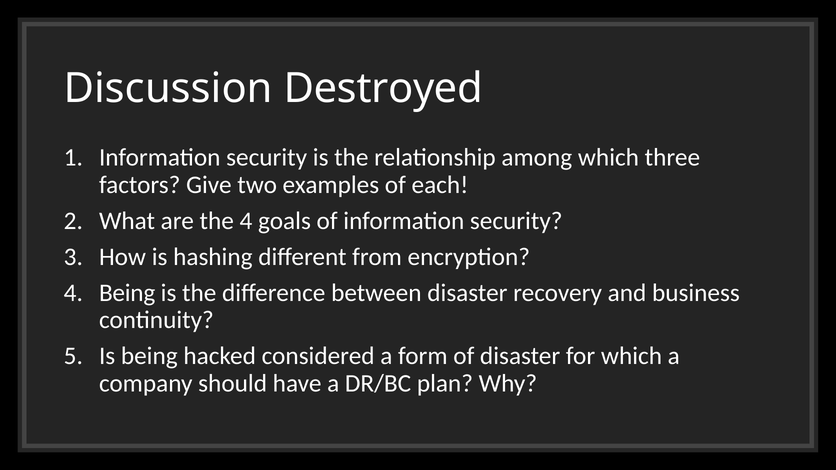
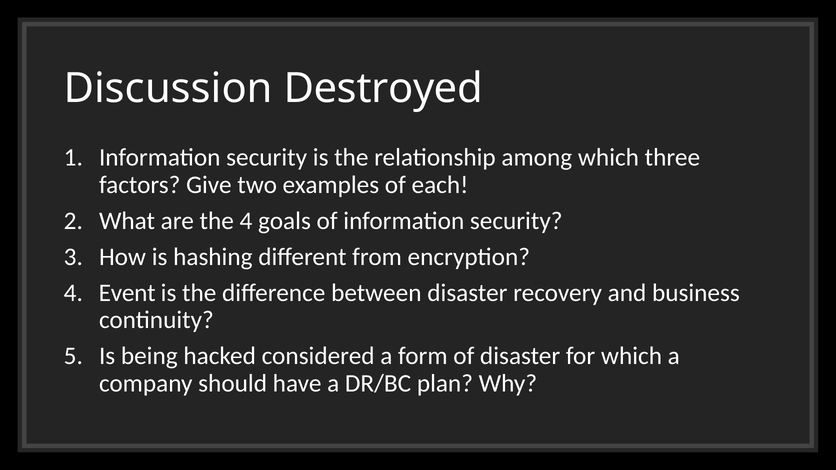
4 Being: Being -> Event
